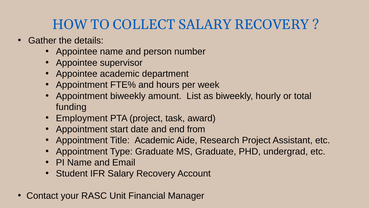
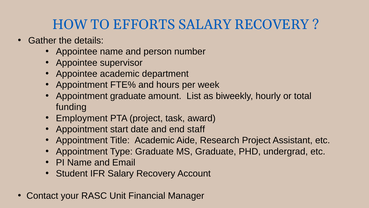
COLLECT: COLLECT -> EFFORTS
Appointment biweekly: biweekly -> graduate
from: from -> staff
